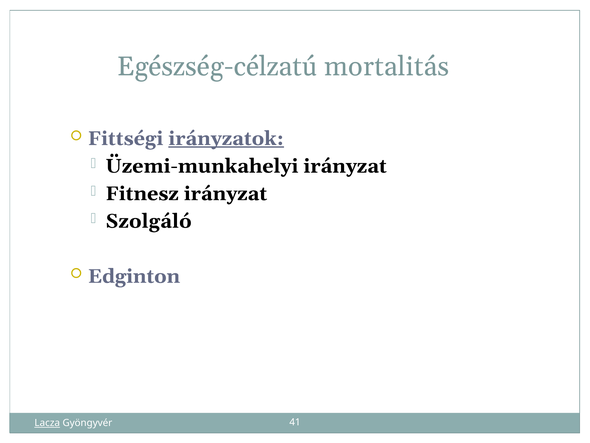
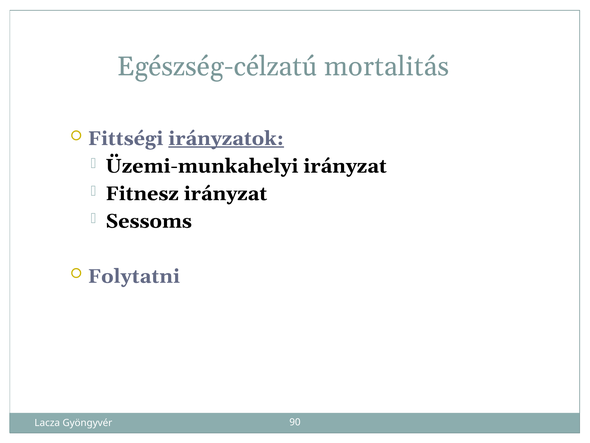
Szolgáló: Szolgáló -> Sessoms
Edginton: Edginton -> Folytatni
Lacza underline: present -> none
41: 41 -> 90
